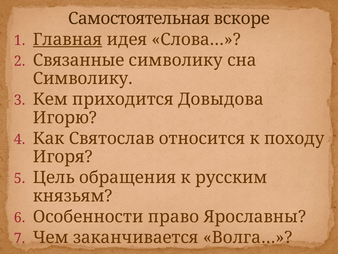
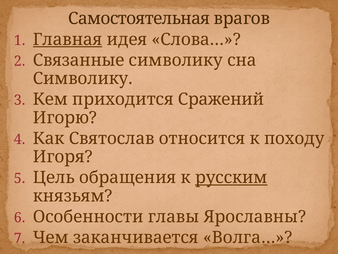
вскоре: вскоре -> врагов
Довыдова: Довыдова -> Сражений
русским underline: none -> present
право: право -> главы
